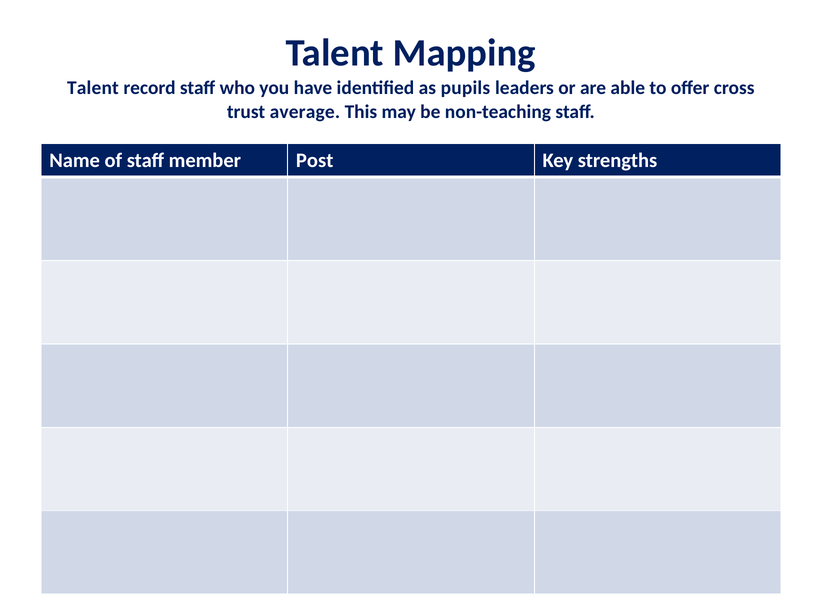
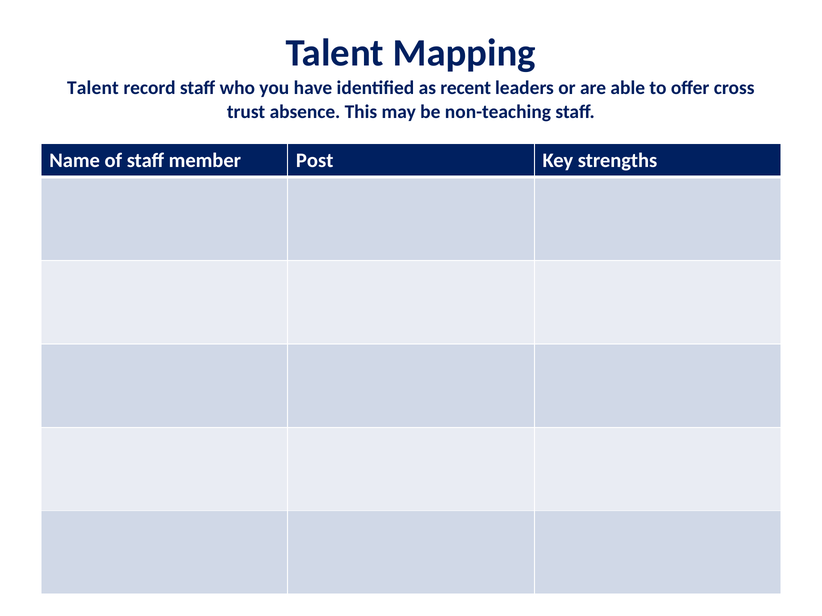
pupils: pupils -> recent
average: average -> absence
